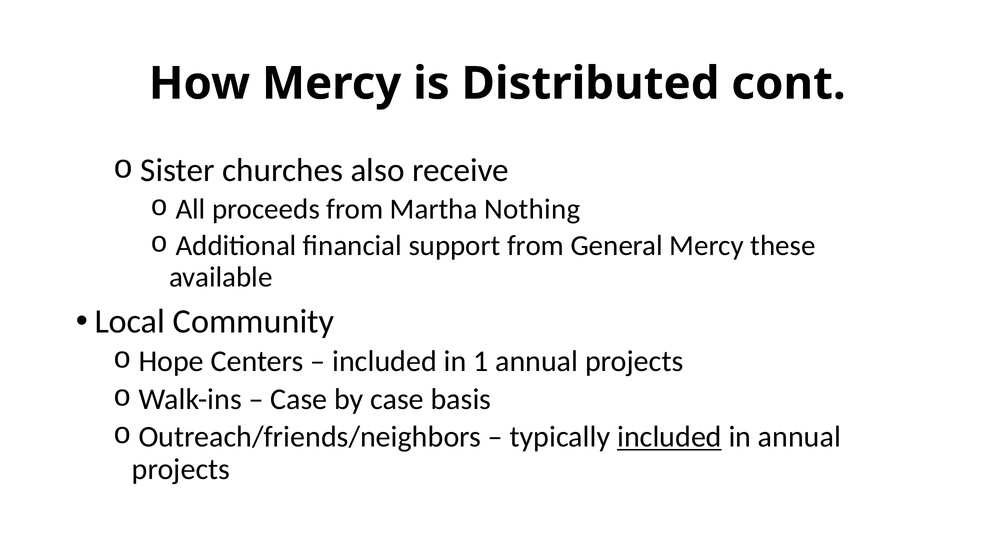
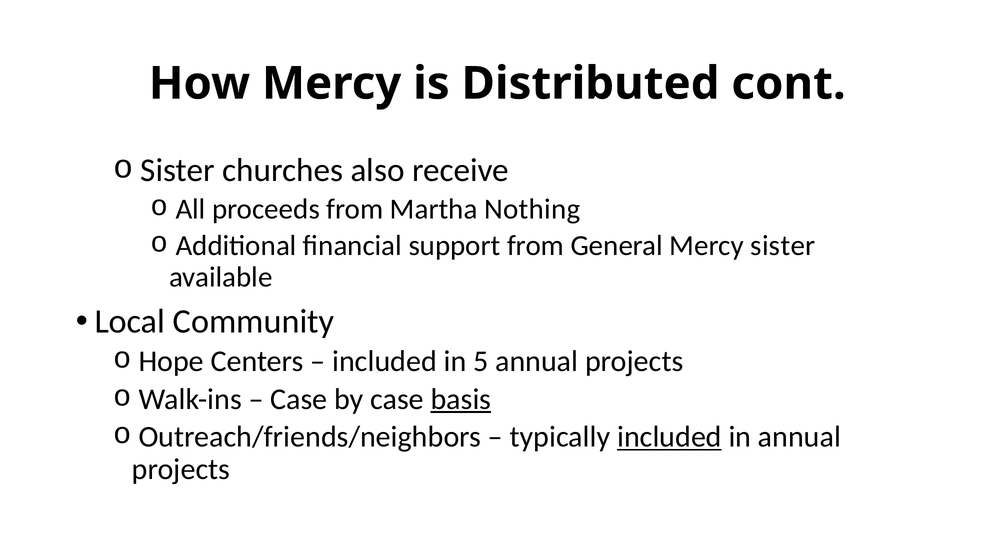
Mercy these: these -> sister
1: 1 -> 5
basis underline: none -> present
